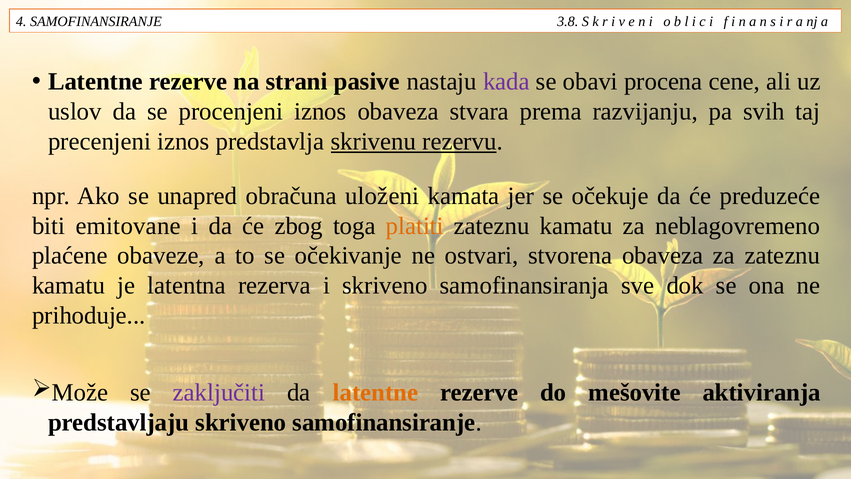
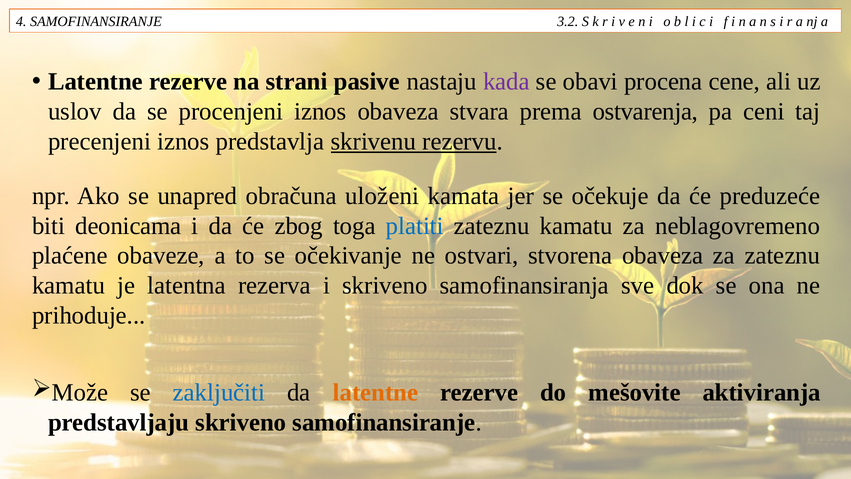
3.8: 3.8 -> 3.2
razvijanju: razvijanju -> ostvarenja
svih: svih -> ceni
emitovane: emitovane -> deonicama
platiti colour: orange -> blue
zaključiti colour: purple -> blue
